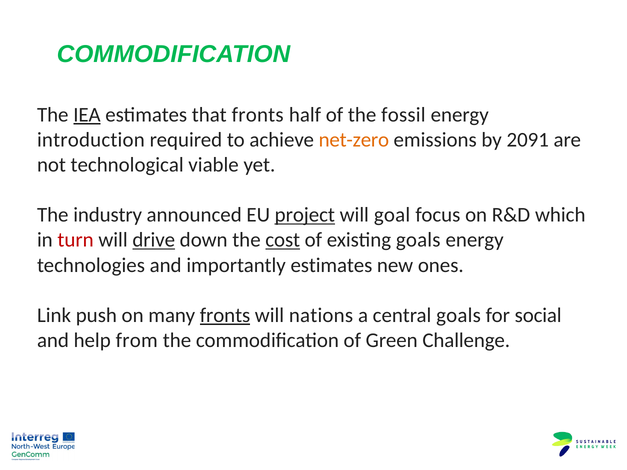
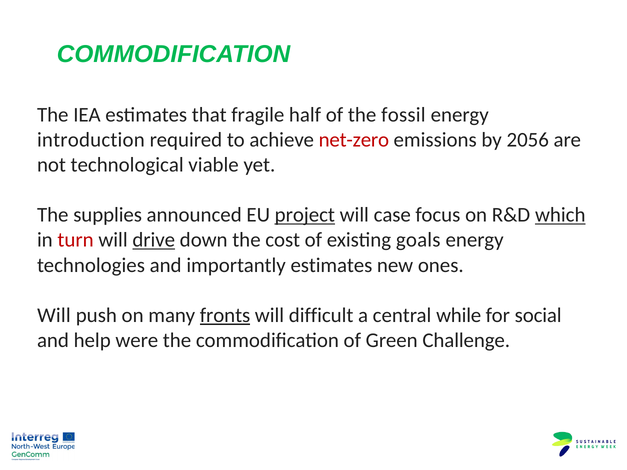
IEA underline: present -> none
that fronts: fronts -> fragile
net-zero colour: orange -> red
2091: 2091 -> 2056
industry: industry -> supplies
goal: goal -> case
which underline: none -> present
cost underline: present -> none
Link at (54, 315): Link -> Will
nations: nations -> difficult
central goals: goals -> while
from: from -> were
